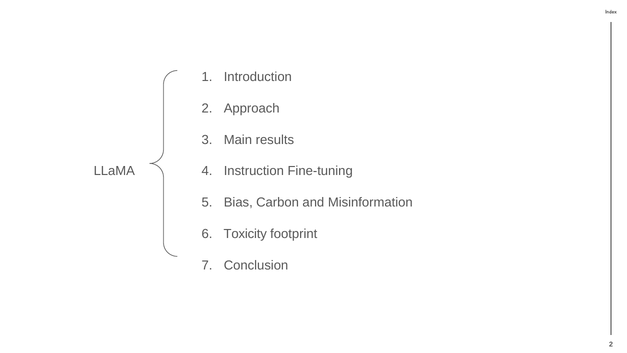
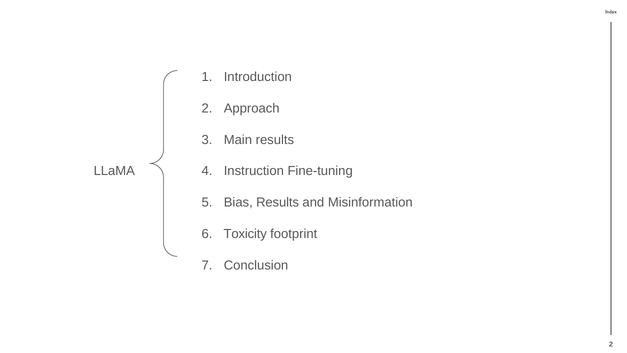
Bias Carbon: Carbon -> Results
